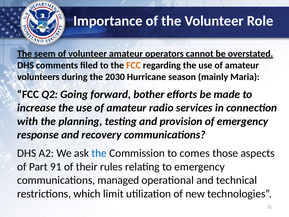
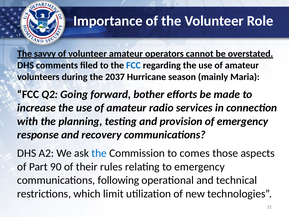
seem: seem -> savvy
FCC at (133, 65) colour: orange -> blue
2030: 2030 -> 2037
91: 91 -> 90
managed: managed -> following
